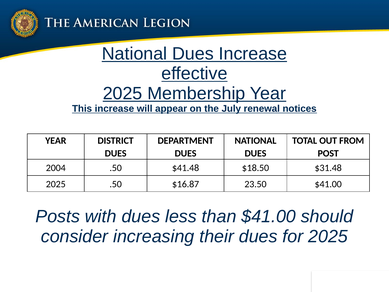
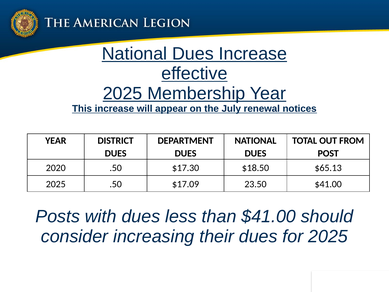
2004: 2004 -> 2020
$41.48: $41.48 -> $17.30
$31.48: $31.48 -> $65.13
$16.87: $16.87 -> $17.09
